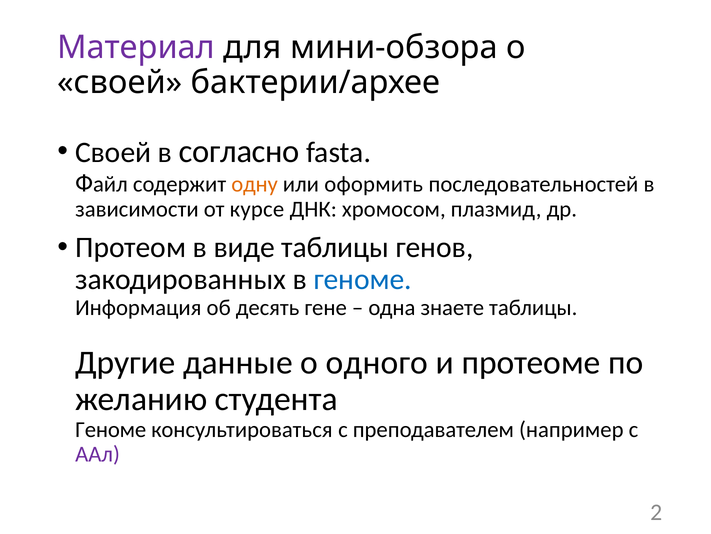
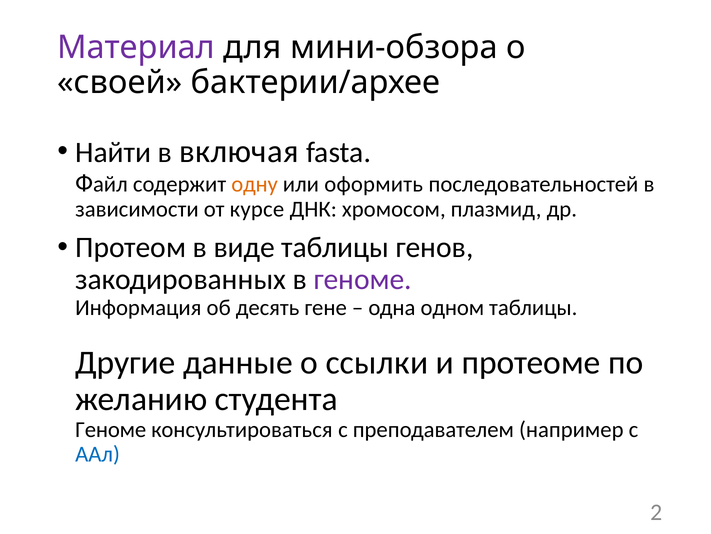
Своей at (113, 152): Своей -> Найти
согласно: согласно -> включая
геноме at (363, 279) colour: blue -> purple
знаете: знаете -> одном
одного: одного -> ссылки
ААл colour: purple -> blue
